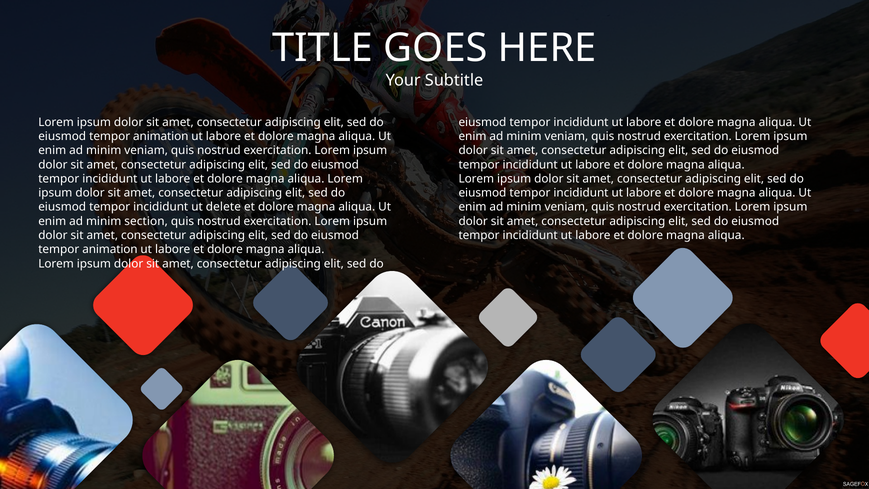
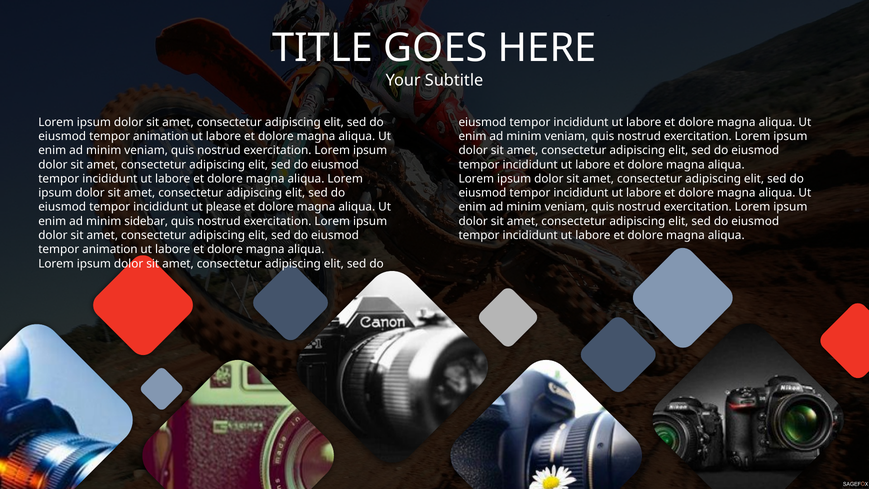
delete: delete -> please
section: section -> sidebar
